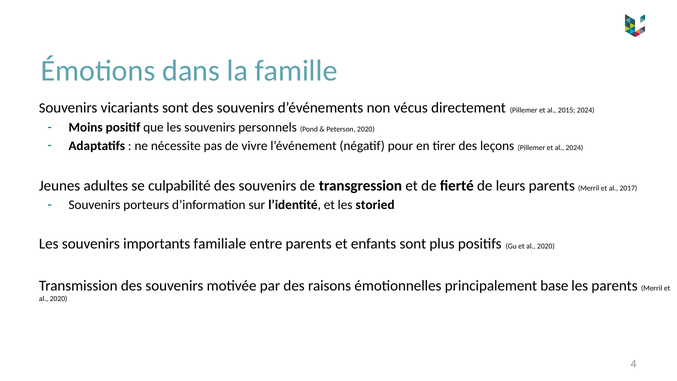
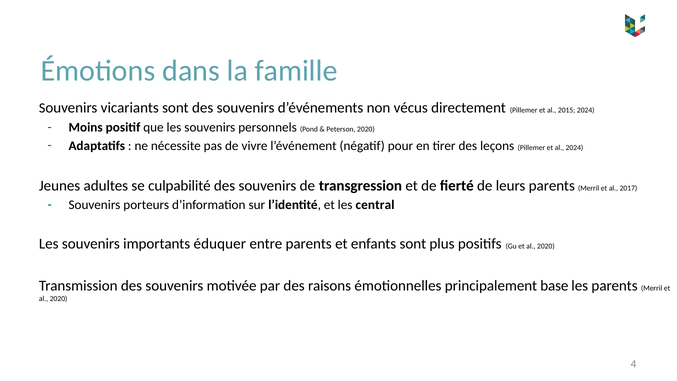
storied: storied -> central
familiale: familiale -> éduquer
